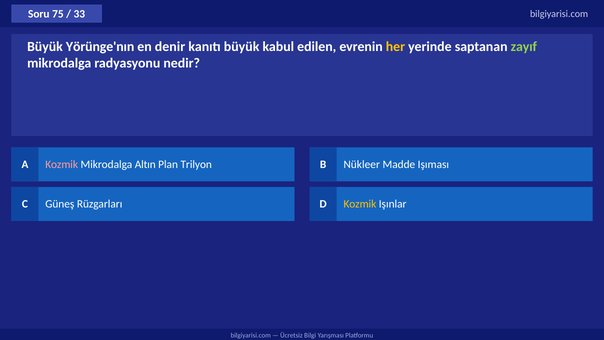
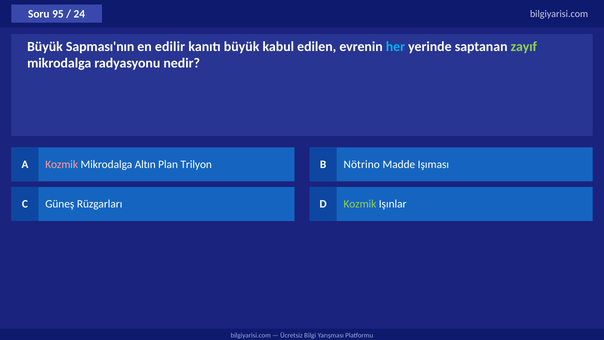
75: 75 -> 95
33: 33 -> 24
Yörünge'nın: Yörünge'nın -> Sapması'nın
denir: denir -> edilir
her colour: yellow -> light blue
Nükleer: Nükleer -> Nötrino
Kozmik at (360, 204) colour: yellow -> light green
